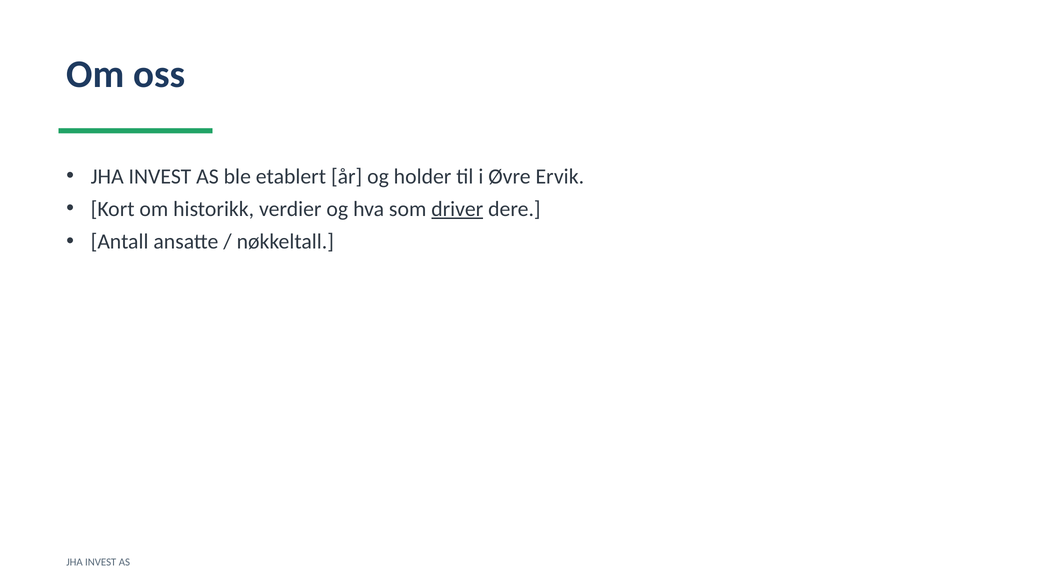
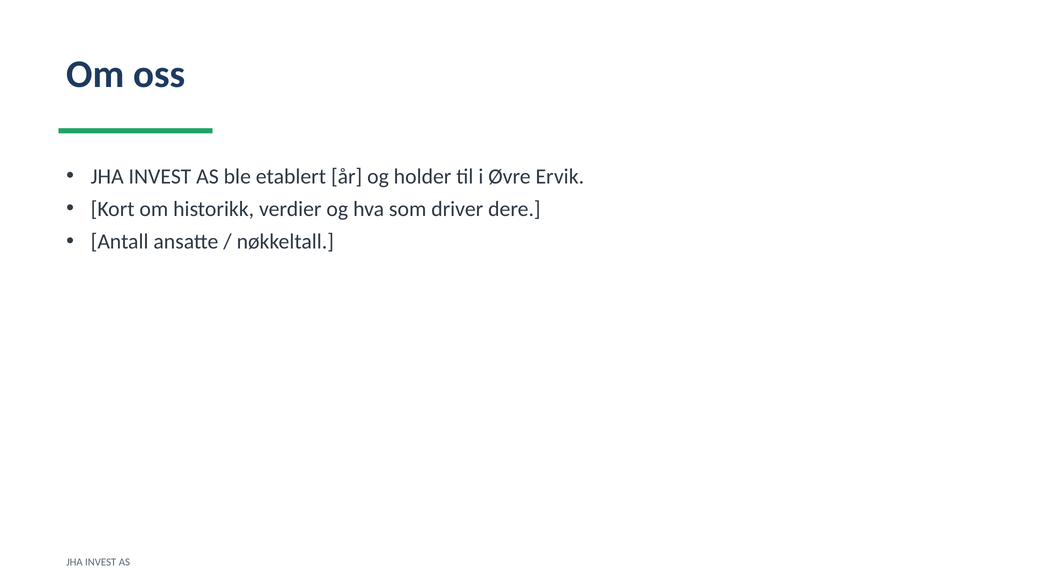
driver underline: present -> none
